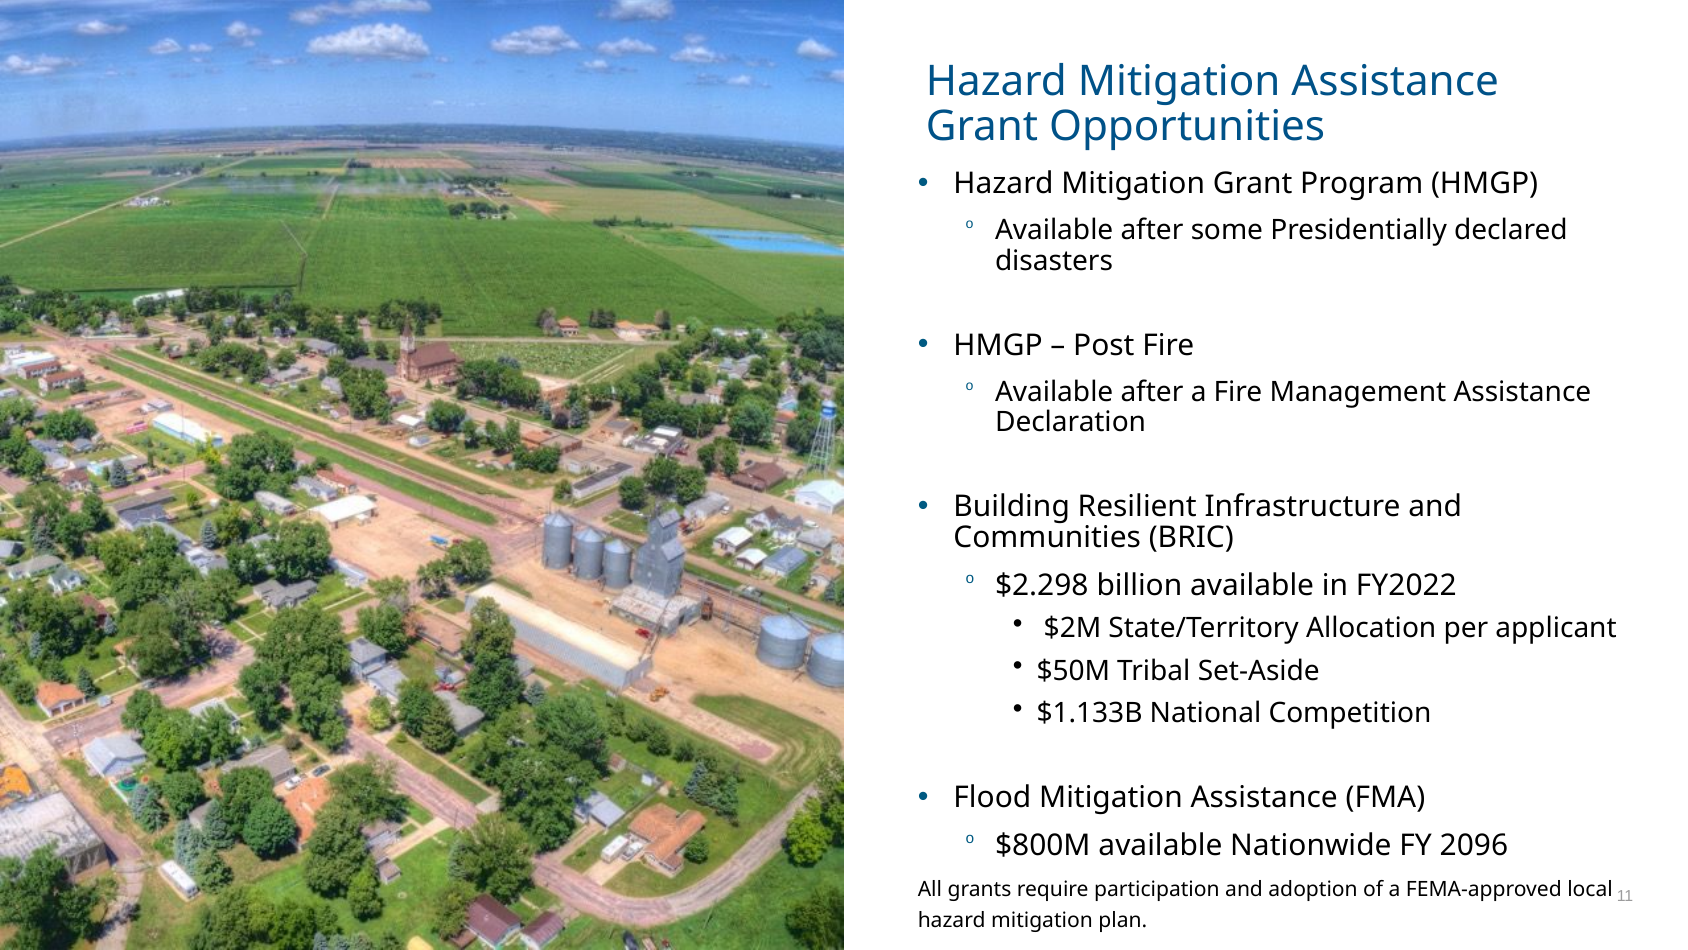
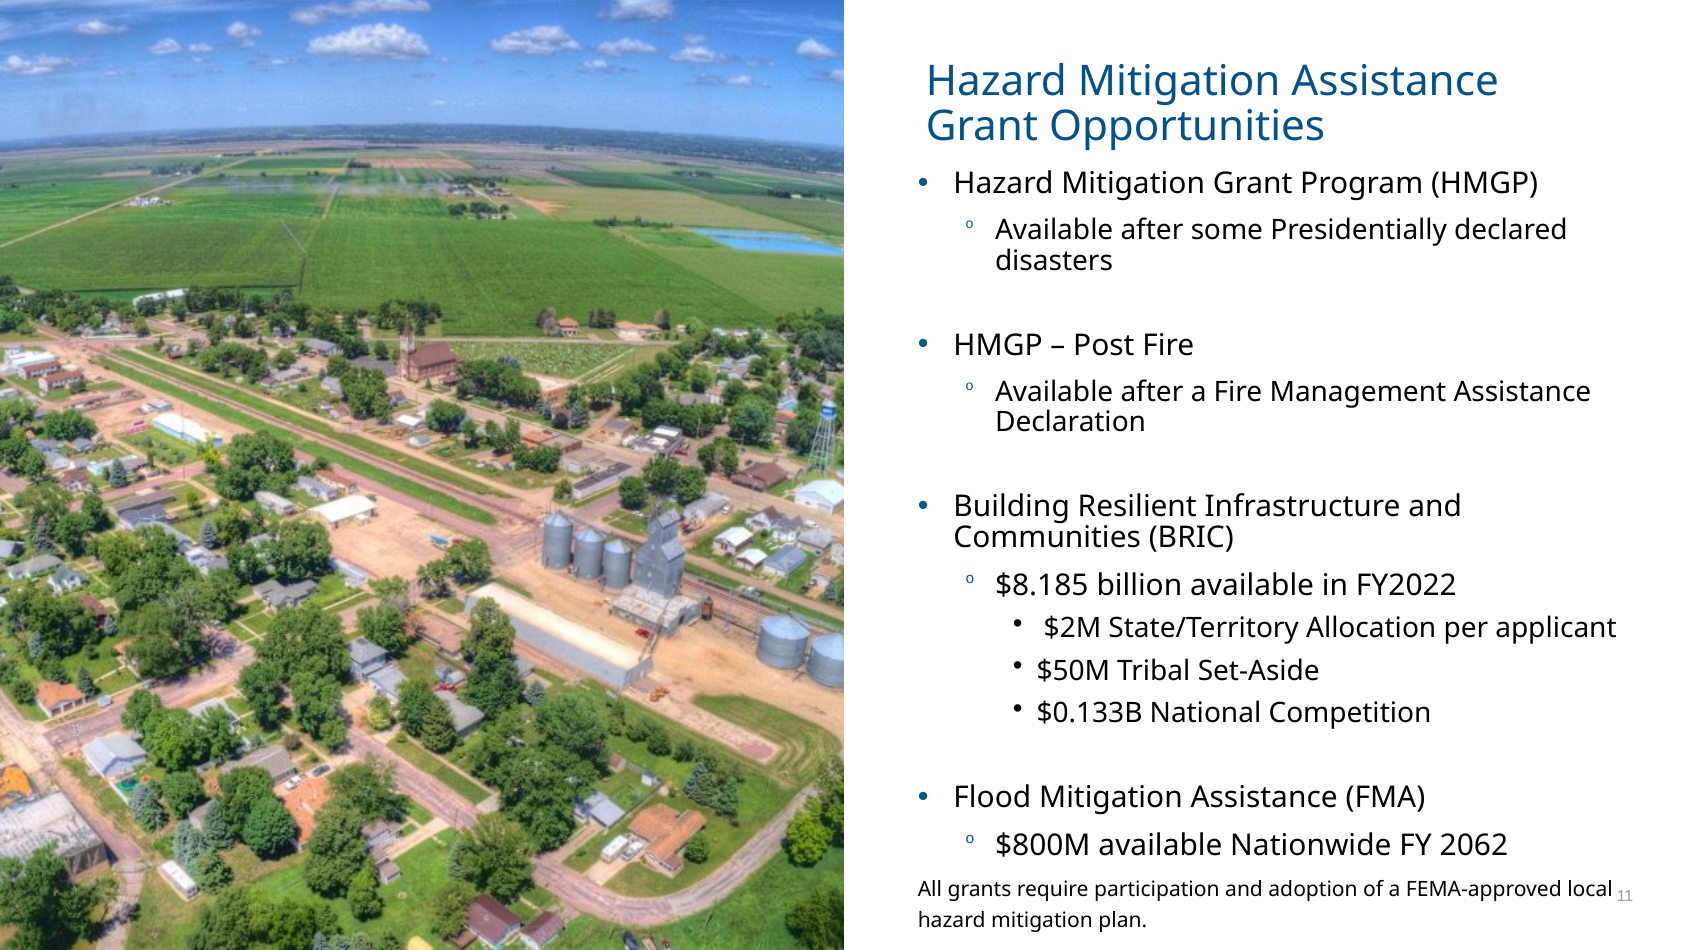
$2.298: $2.298 -> $8.185
$1.133B: $1.133B -> $0.133B
2096: 2096 -> 2062
